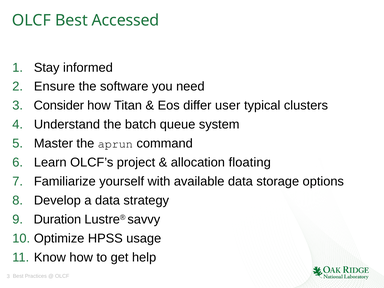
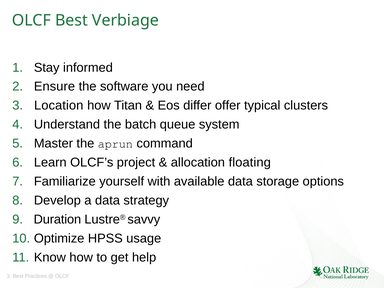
Accessed: Accessed -> Verbiage
Consider: Consider -> Location
user: user -> offer
